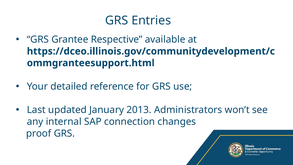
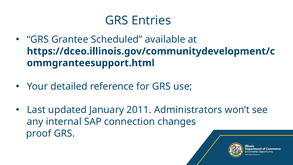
Respective: Respective -> Scheduled
2013: 2013 -> 2011
